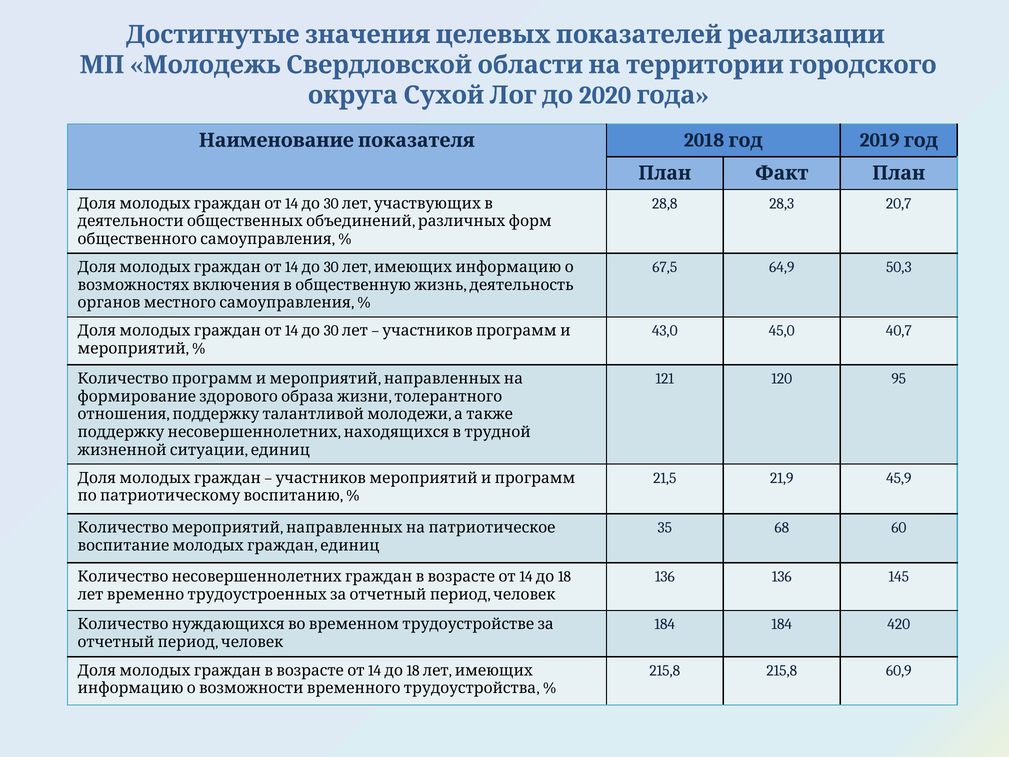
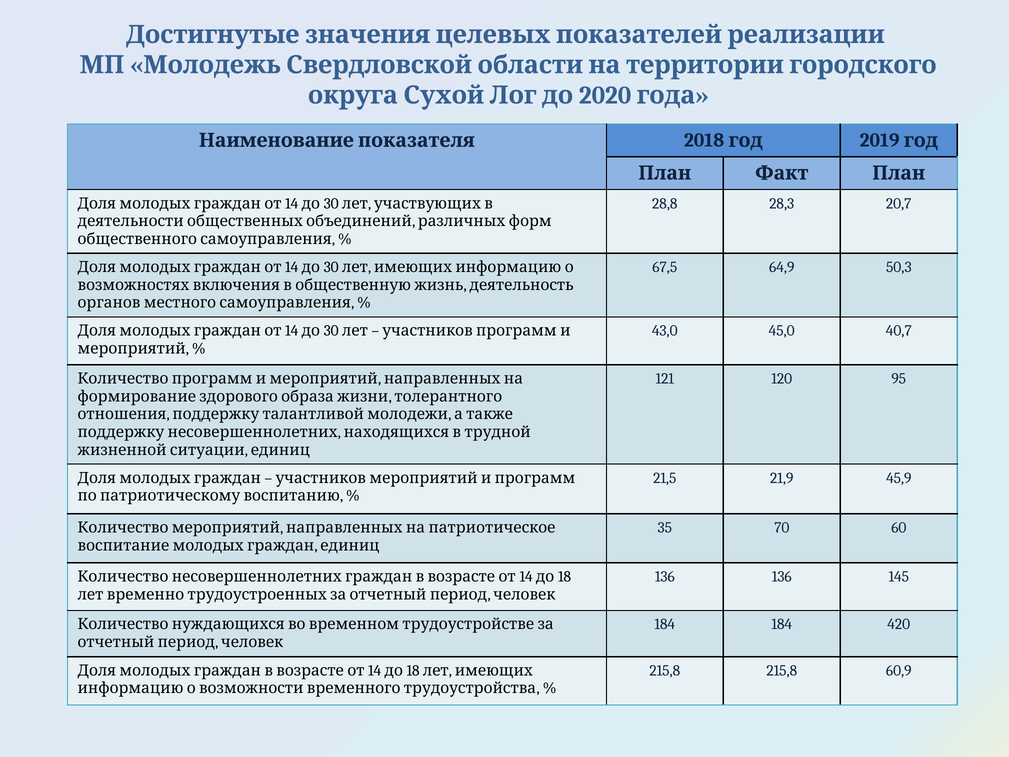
68: 68 -> 70
